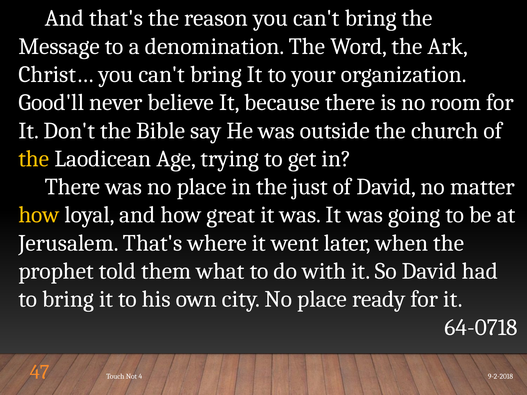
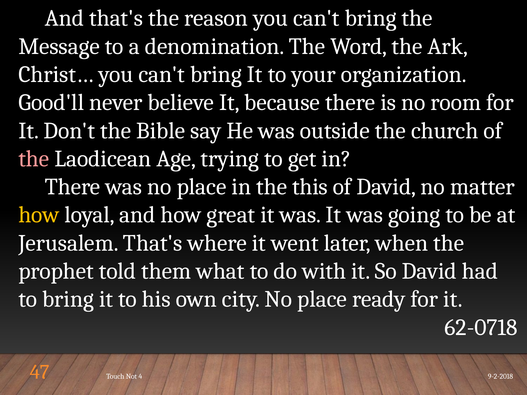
the at (34, 159) colour: yellow -> pink
just: just -> this
64-0718: 64-0718 -> 62-0718
